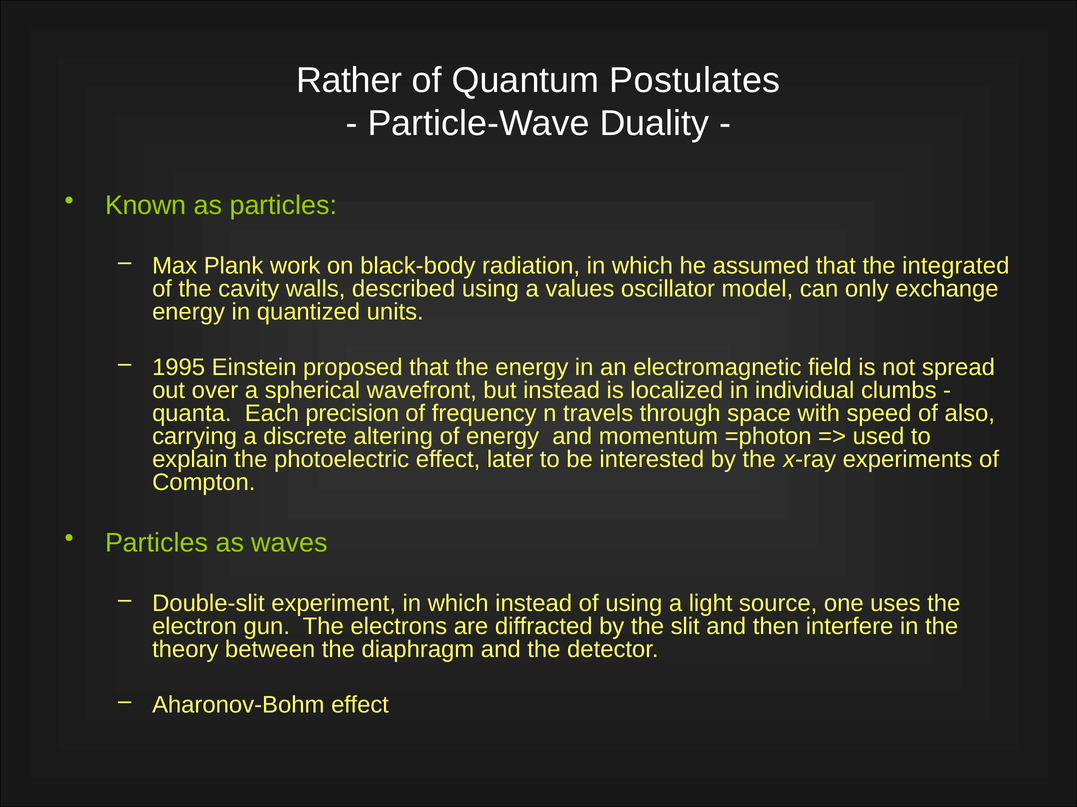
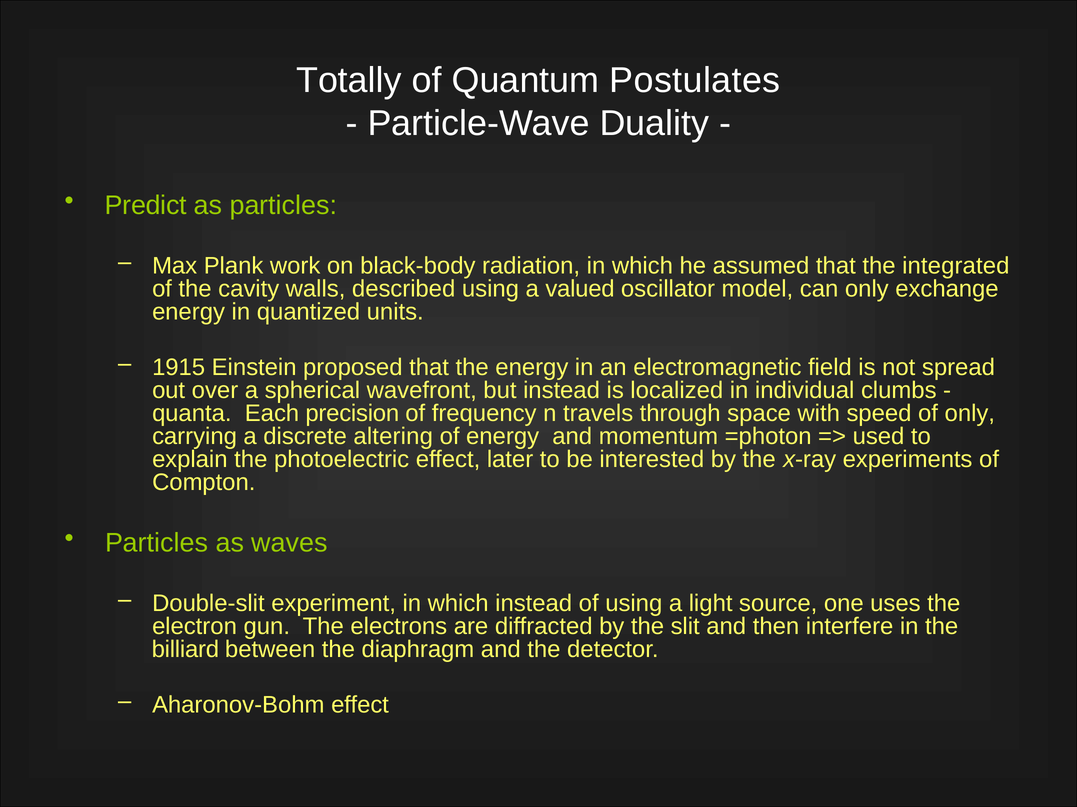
Rather: Rather -> Totally
Known: Known -> Predict
values: values -> valued
1995: 1995 -> 1915
of also: also -> only
theory: theory -> billiard
